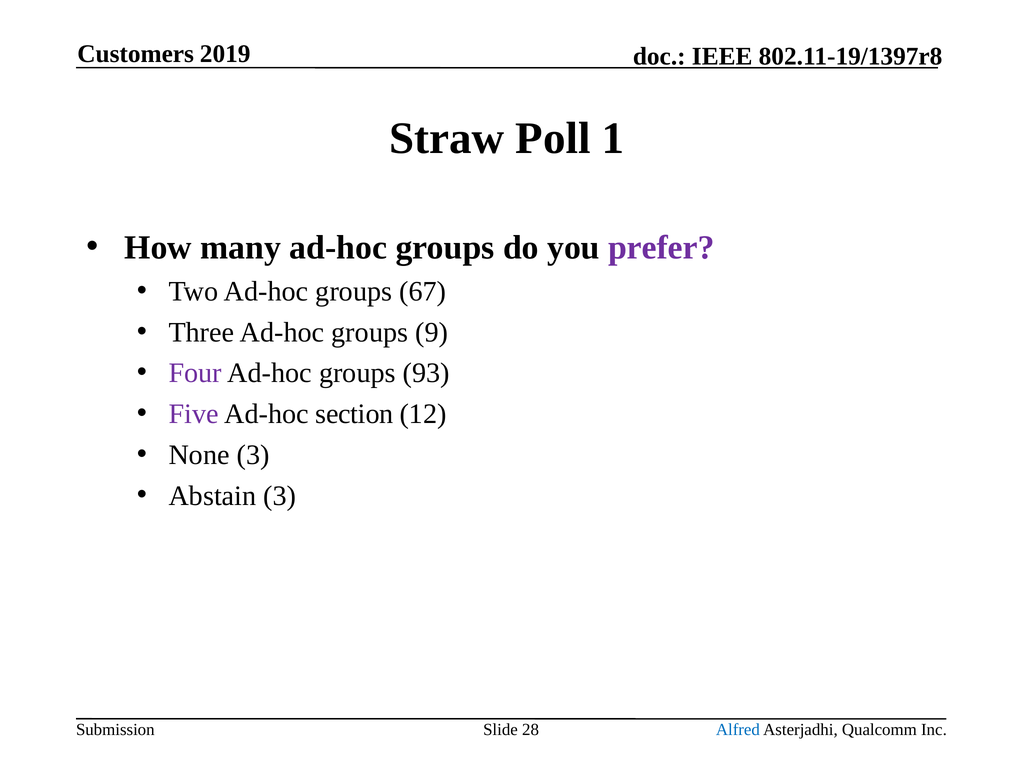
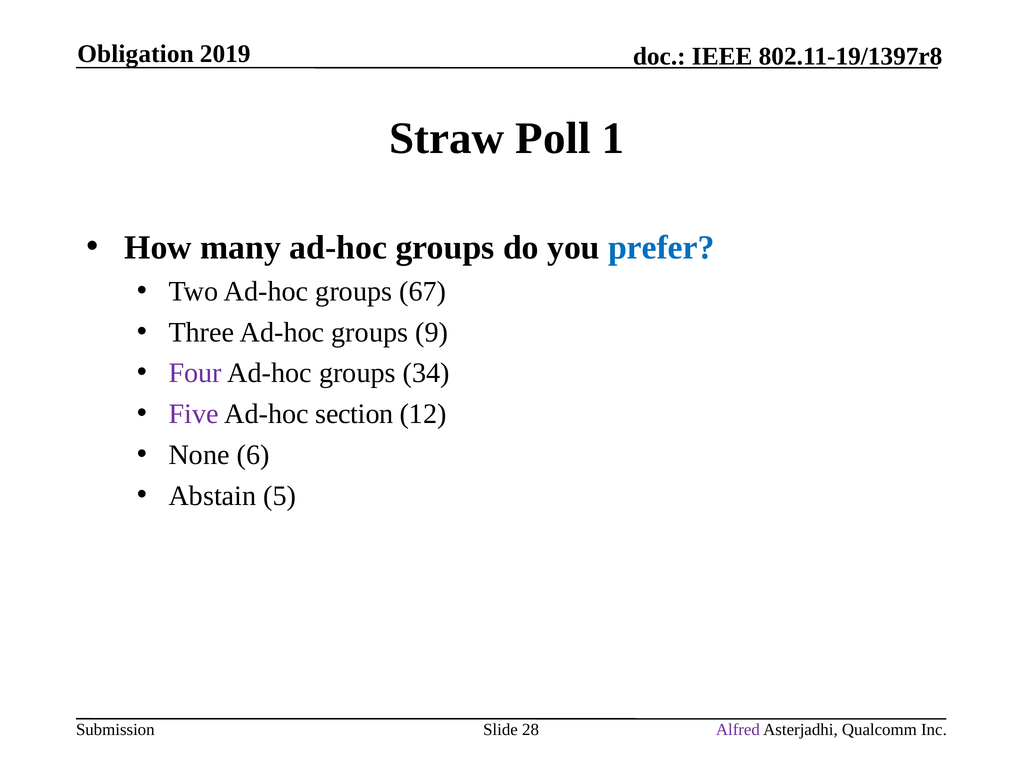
Customers: Customers -> Obligation
prefer colour: purple -> blue
93: 93 -> 34
None 3: 3 -> 6
Abstain 3: 3 -> 5
Alfred colour: blue -> purple
